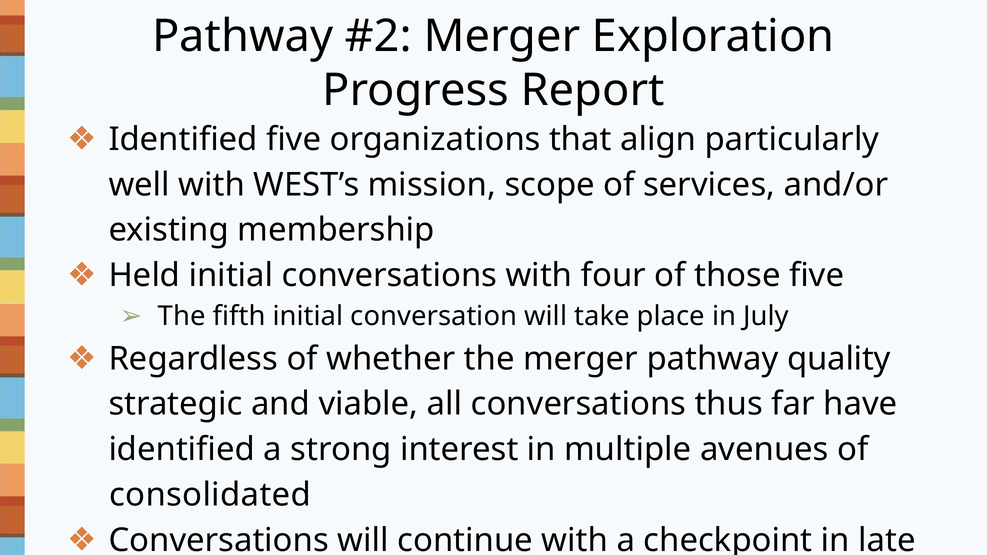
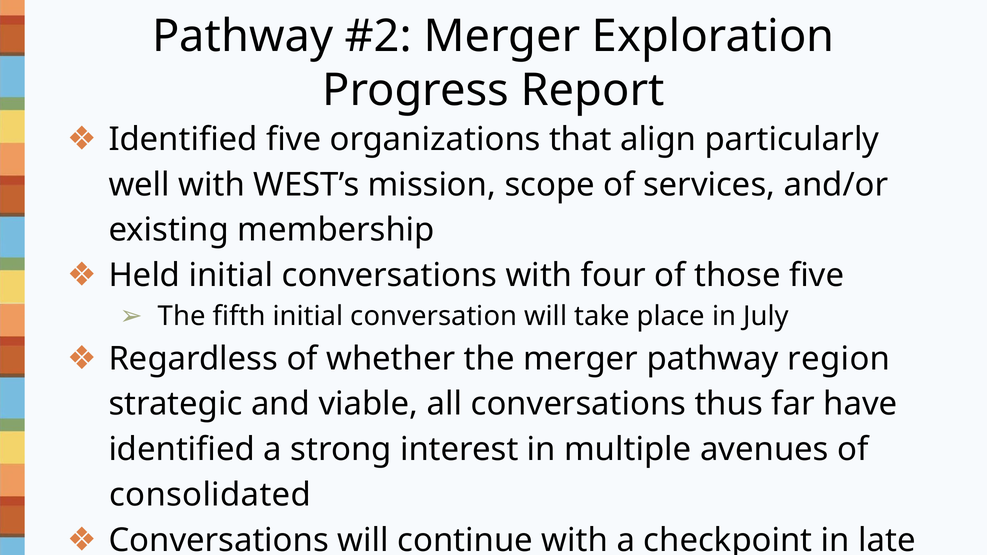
quality: quality -> region
